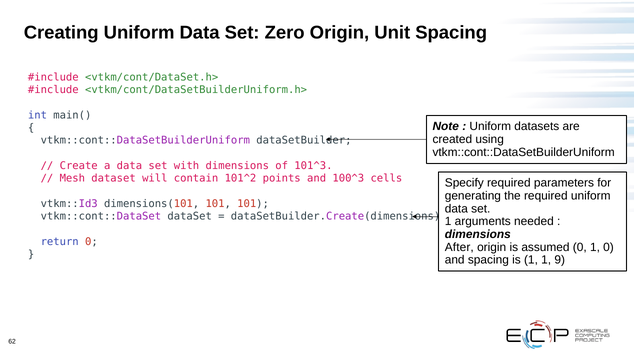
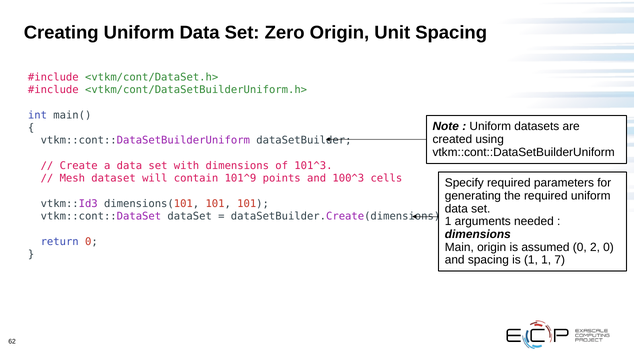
101^2: 101^2 -> 101^9
After: After -> Main
0 1: 1 -> 2
9: 9 -> 7
